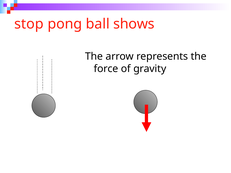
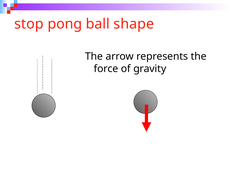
shows: shows -> shape
